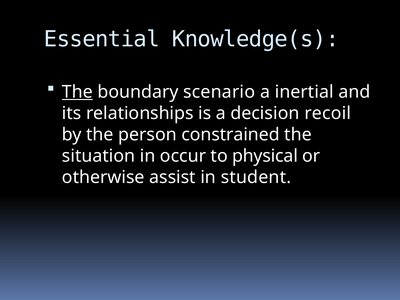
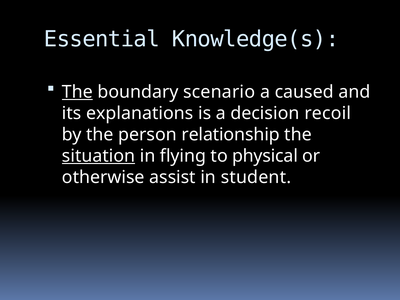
inertial: inertial -> caused
relationships: relationships -> explanations
constrained: constrained -> relationship
situation underline: none -> present
occur: occur -> flying
